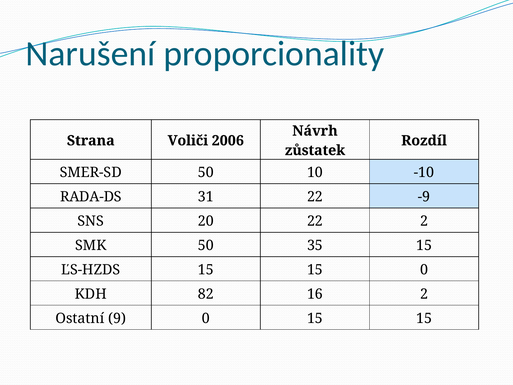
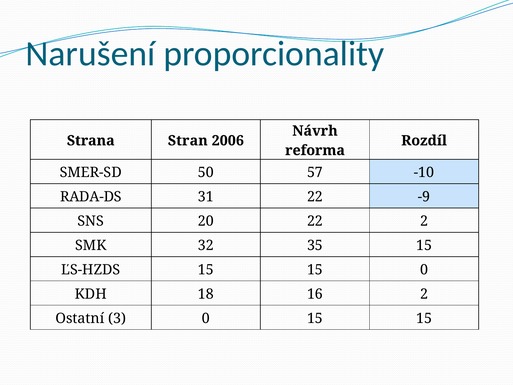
Voliči: Voliči -> Stran
zůstatek: zůstatek -> reforma
10: 10 -> 57
SMK 50: 50 -> 32
82: 82 -> 18
9: 9 -> 3
